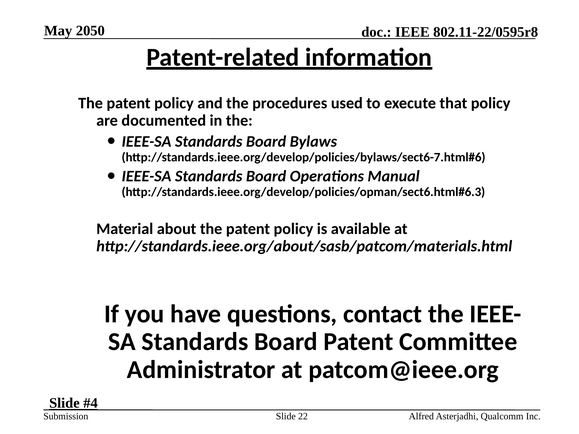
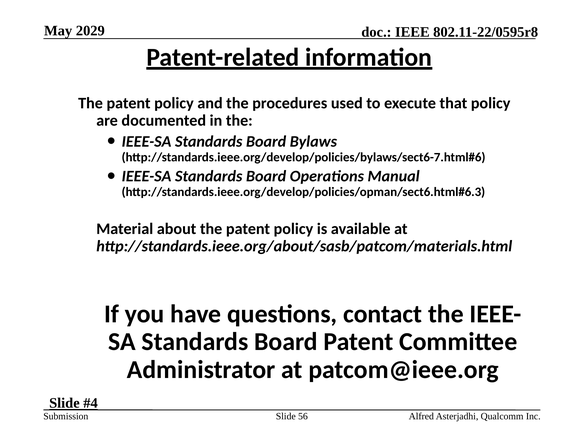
2050: 2050 -> 2029
22: 22 -> 56
